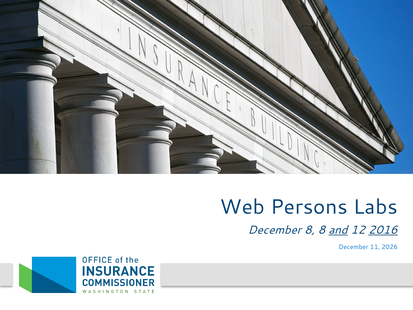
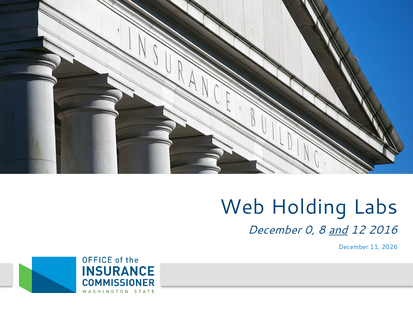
Persons: Persons -> Holding
December 8: 8 -> 0
2016 underline: present -> none
